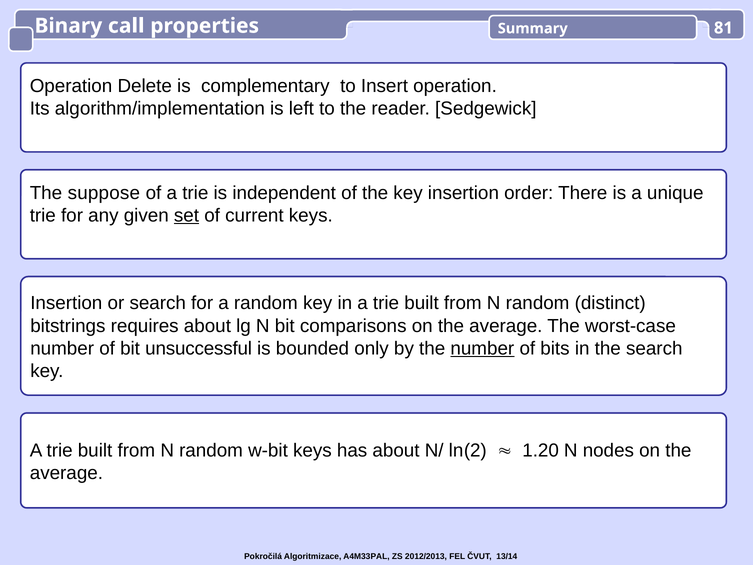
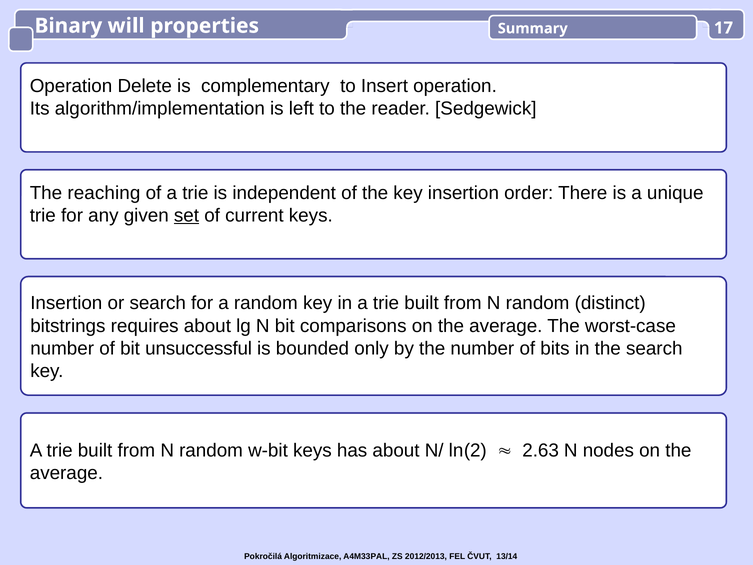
call: call -> will
81: 81 -> 17
suppose: suppose -> reaching
number at (482, 348) underline: present -> none
1.20: 1.20 -> 2.63
